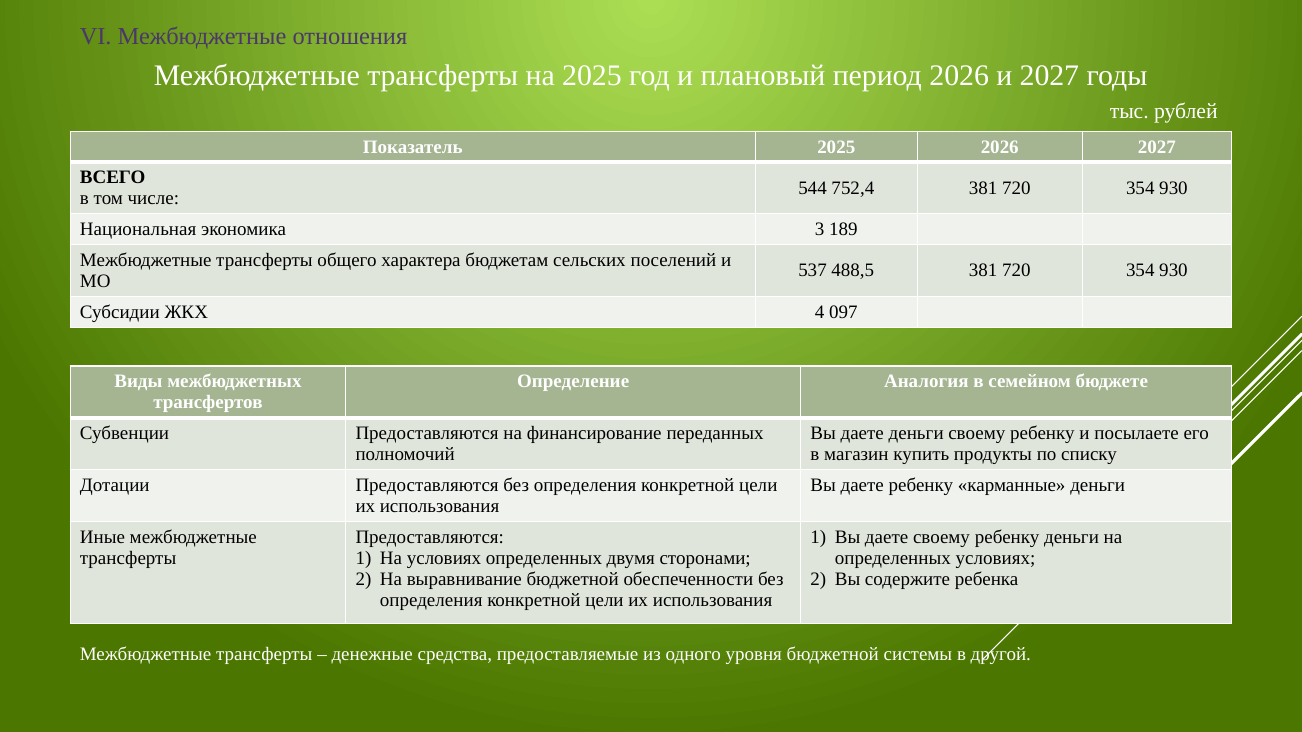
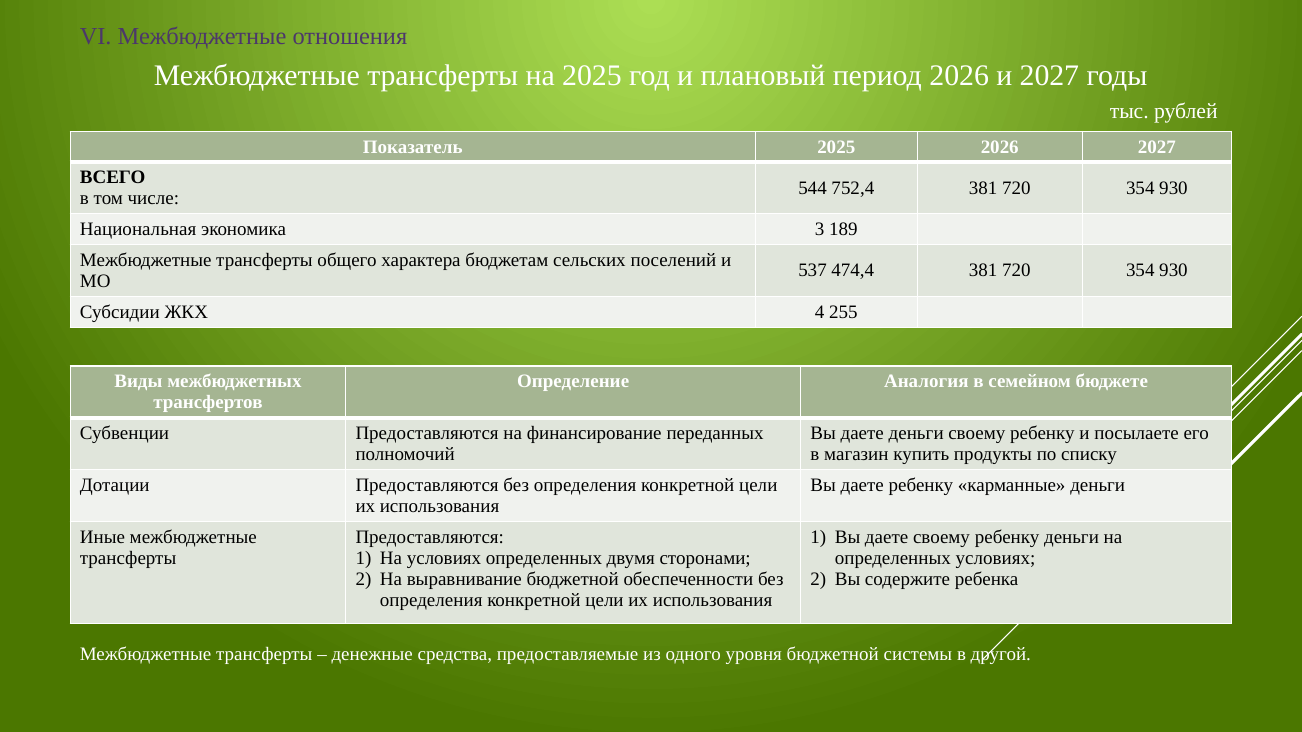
488,5: 488,5 -> 474,4
097: 097 -> 255
